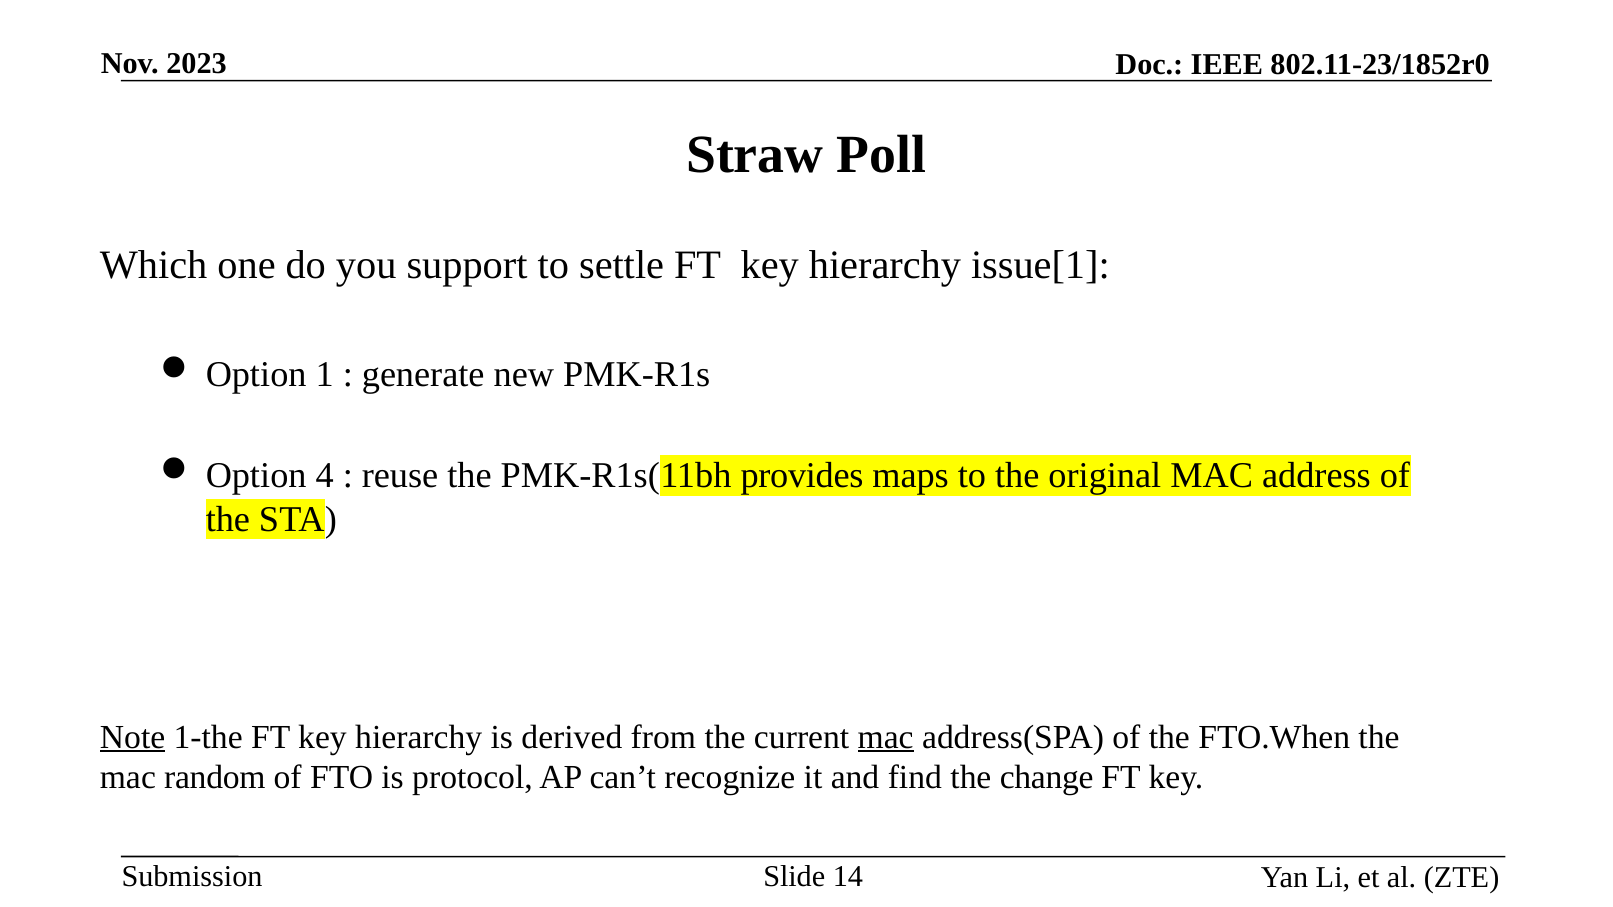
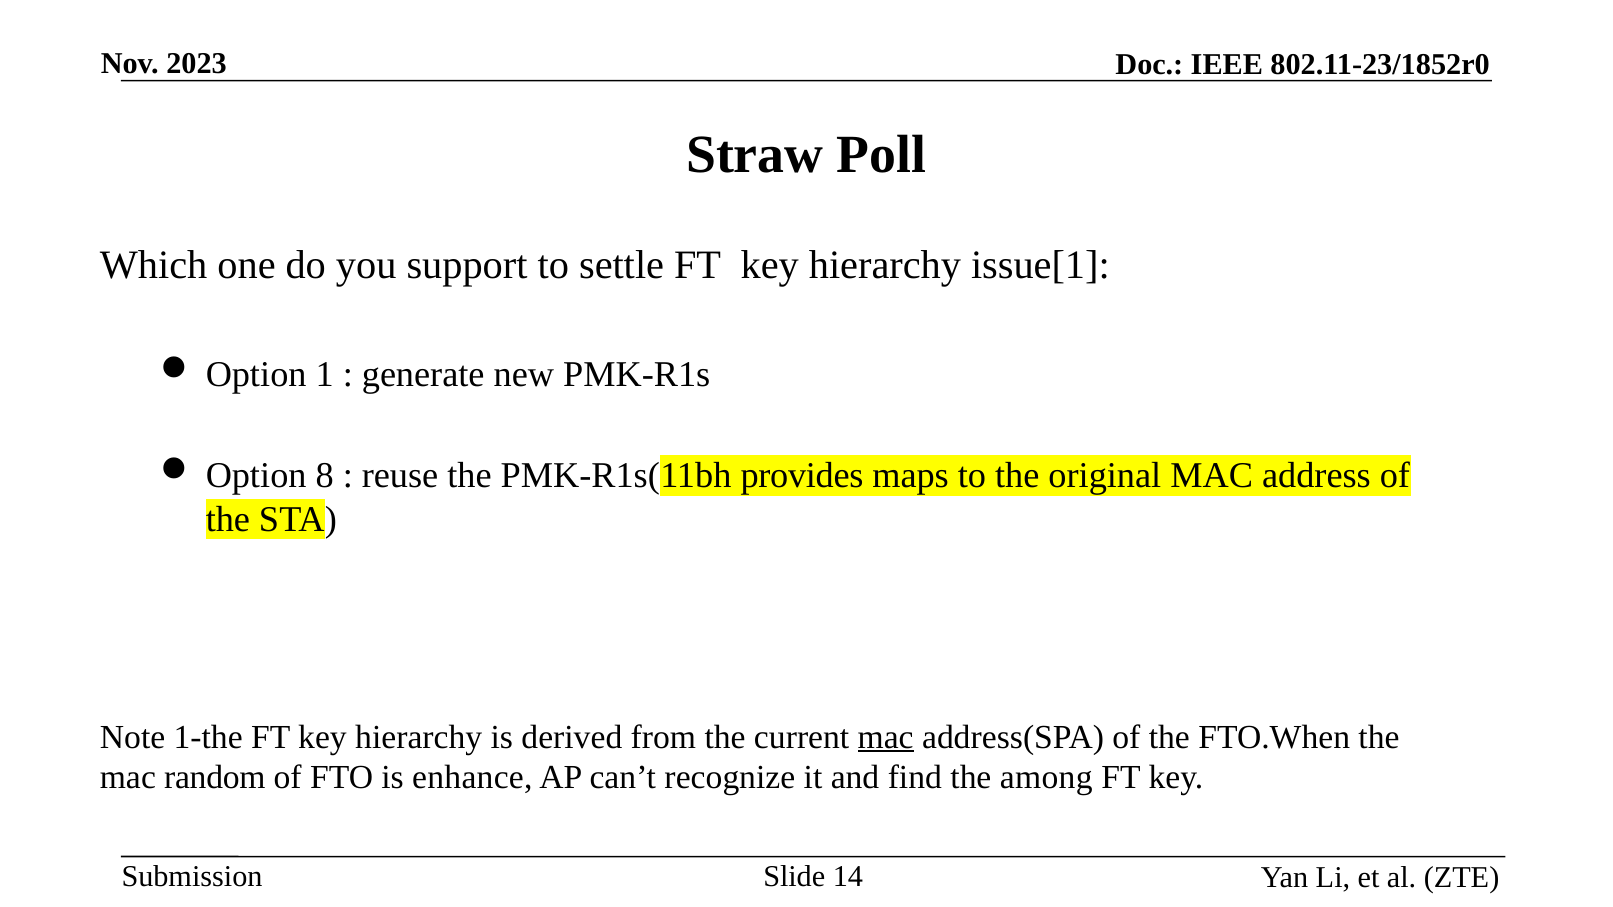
4: 4 -> 8
Note underline: present -> none
protocol: protocol -> enhance
change: change -> among
